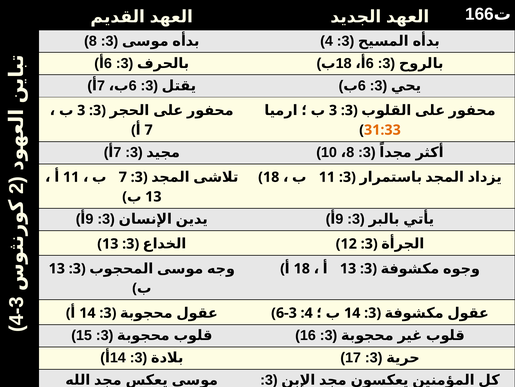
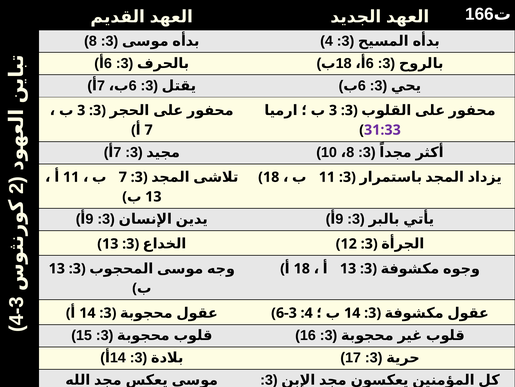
31:33 colour: orange -> purple
